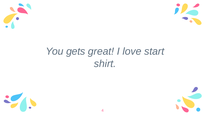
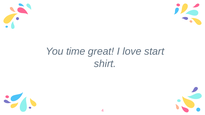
gets: gets -> time
